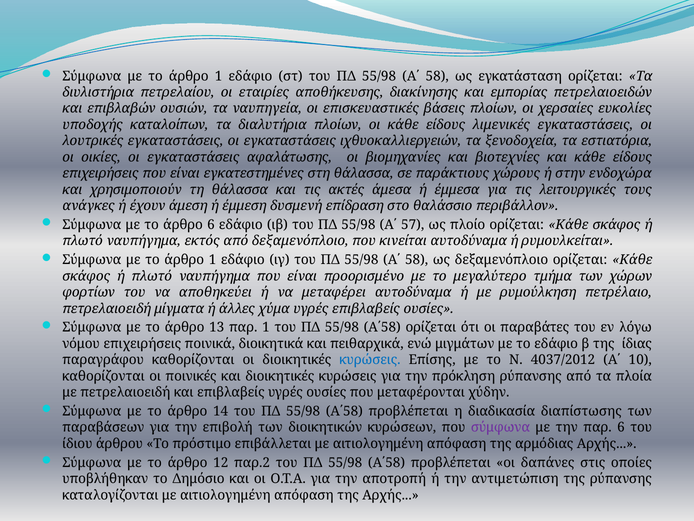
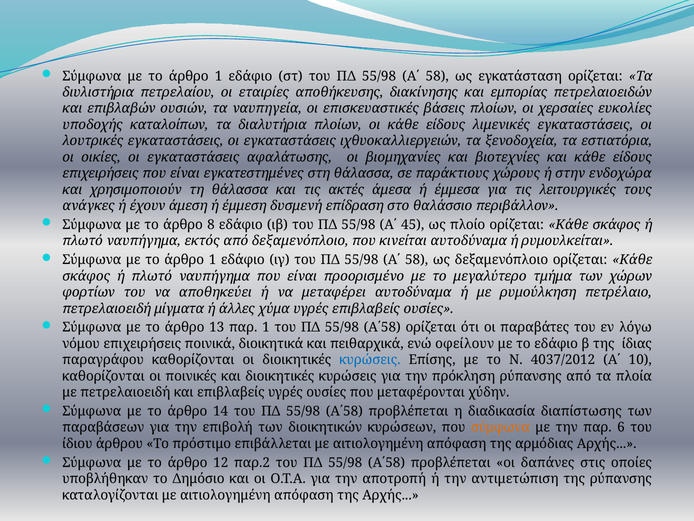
άρθρο 6: 6 -> 8
57: 57 -> 45
μιγμάτων: μιγμάτων -> οφείλουν
σύμφωνα at (500, 427) colour: purple -> orange
